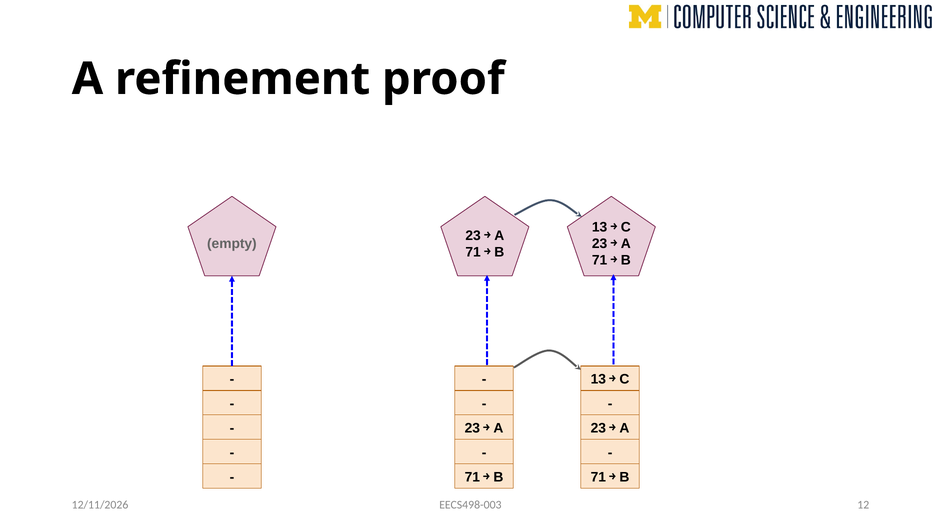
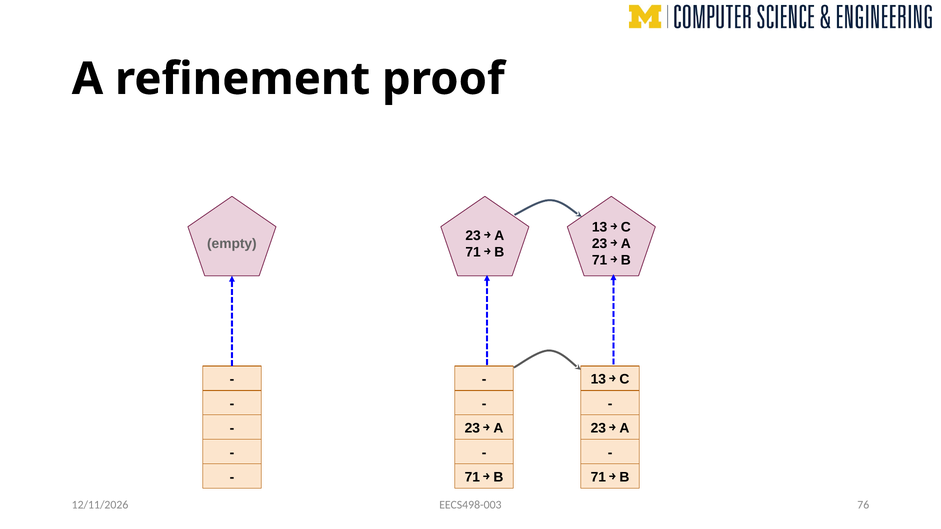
12: 12 -> 76
